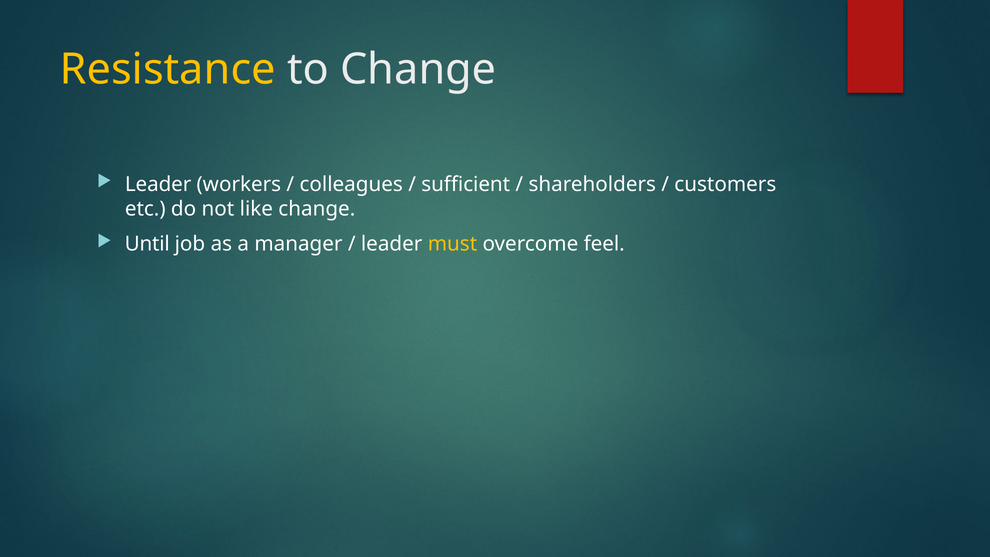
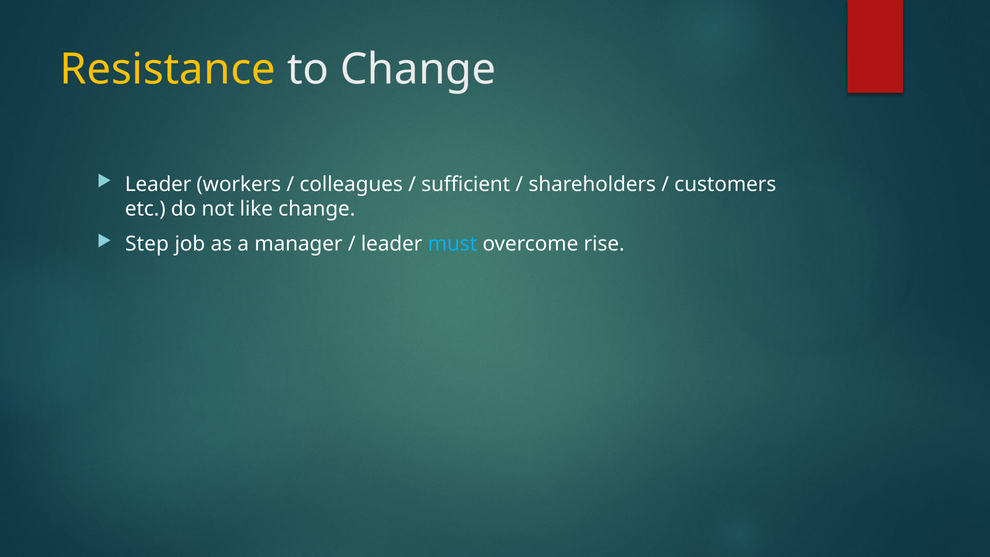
Until: Until -> Step
must colour: yellow -> light blue
feel: feel -> rise
